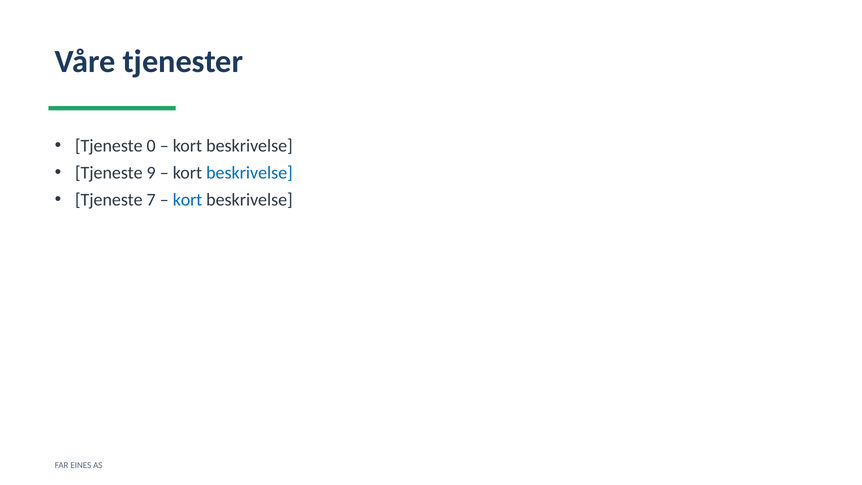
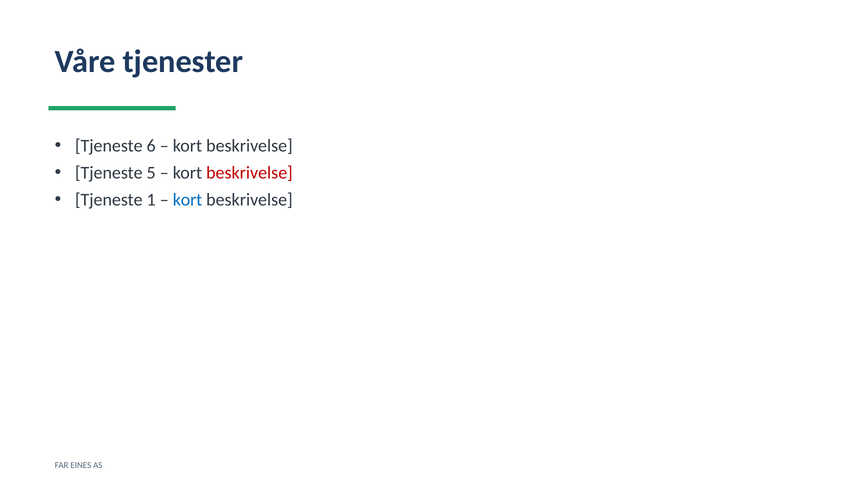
0: 0 -> 6
9: 9 -> 5
beskrivelse at (249, 173) colour: blue -> red
7: 7 -> 1
